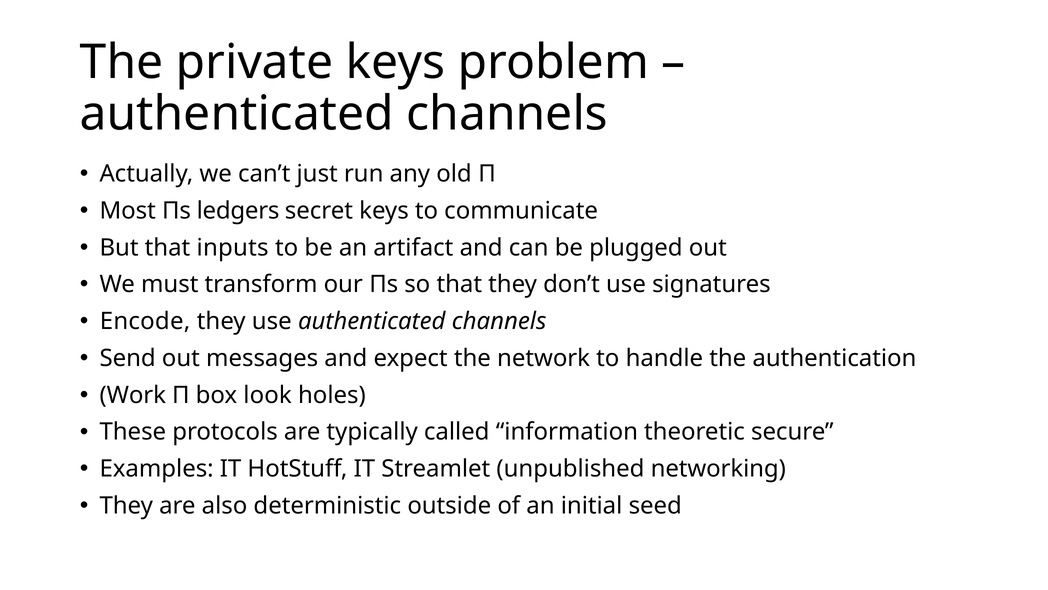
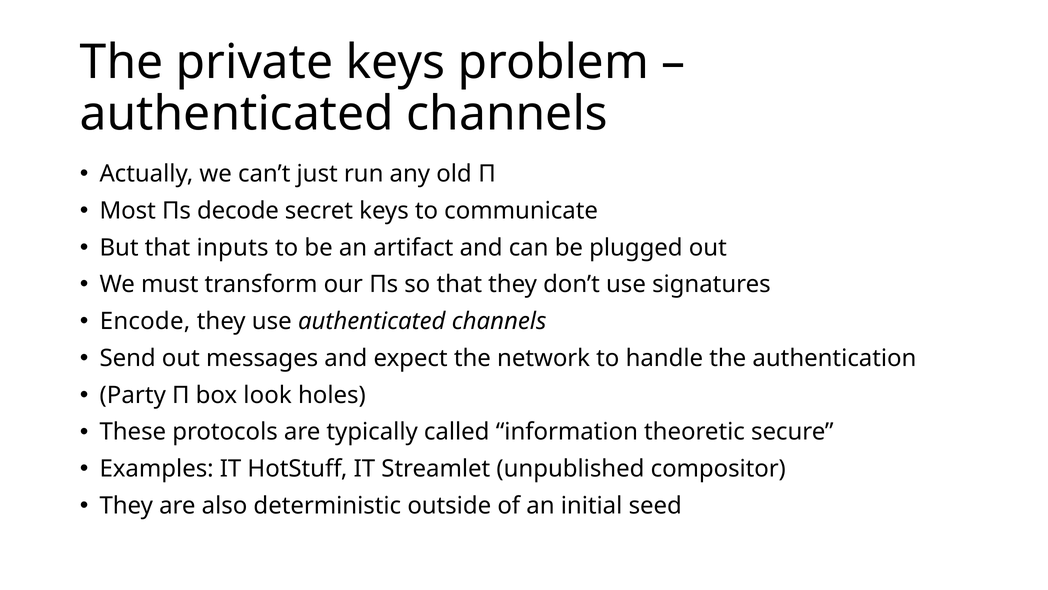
ledgers: ledgers -> decode
Work: Work -> Party
networking: networking -> compositor
